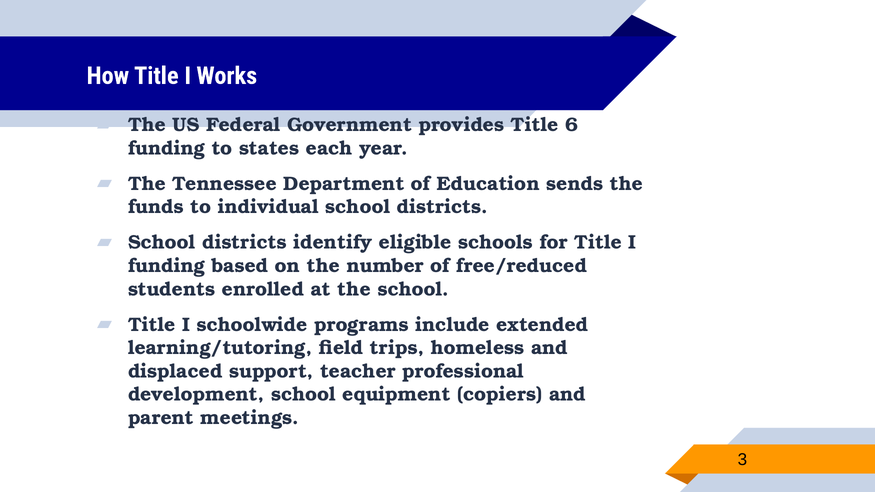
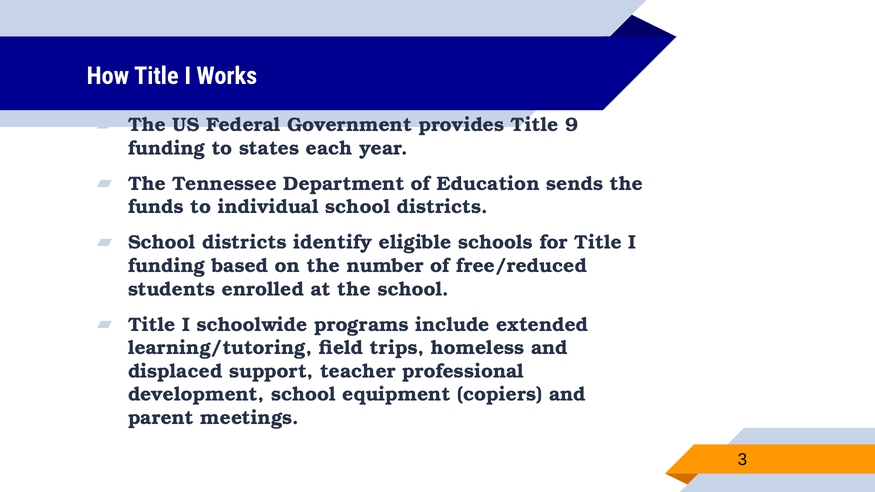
6: 6 -> 9
